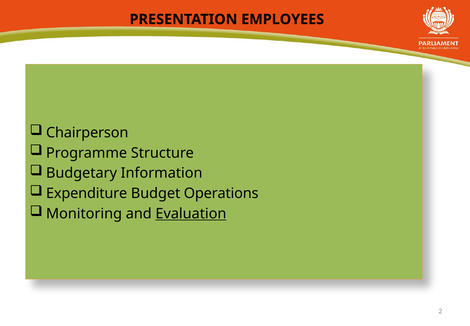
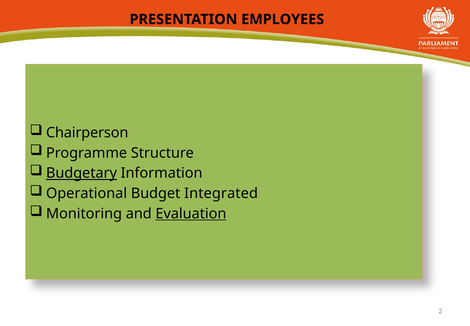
Budgetary underline: none -> present
Expenditure: Expenditure -> Operational
Operations: Operations -> Integrated
